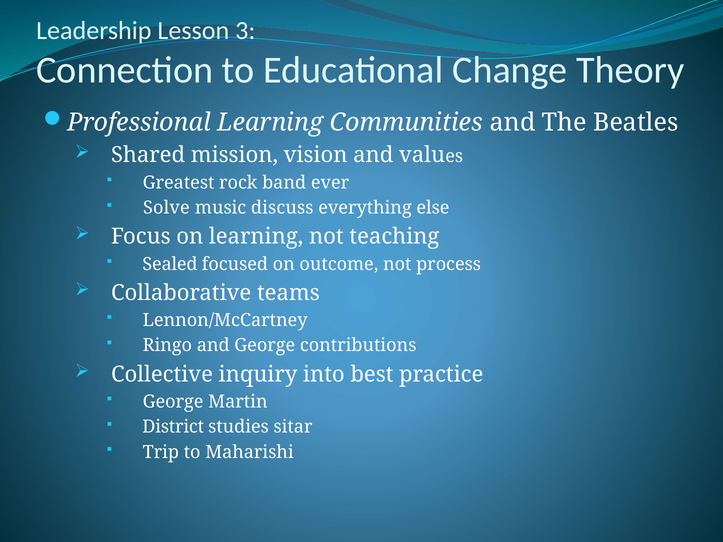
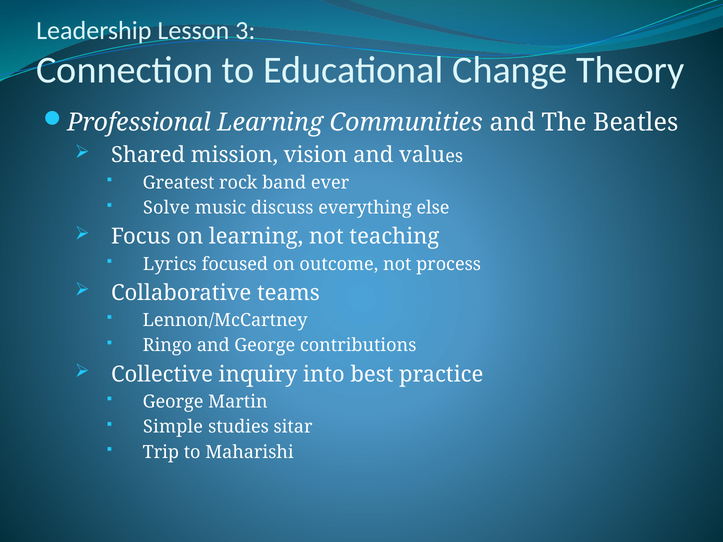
Sealed: Sealed -> Lyrics
District: District -> Simple
